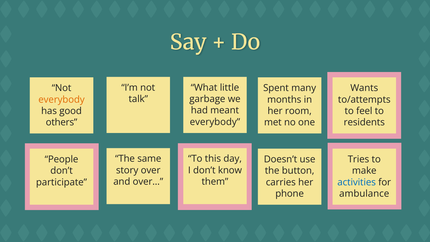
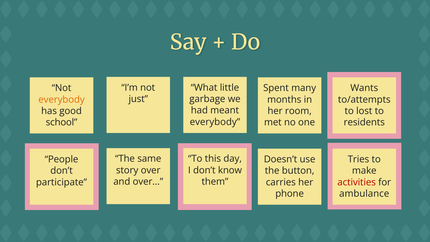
talk: talk -> just
feel: feel -> lost
others: others -> school
activities colour: blue -> red
